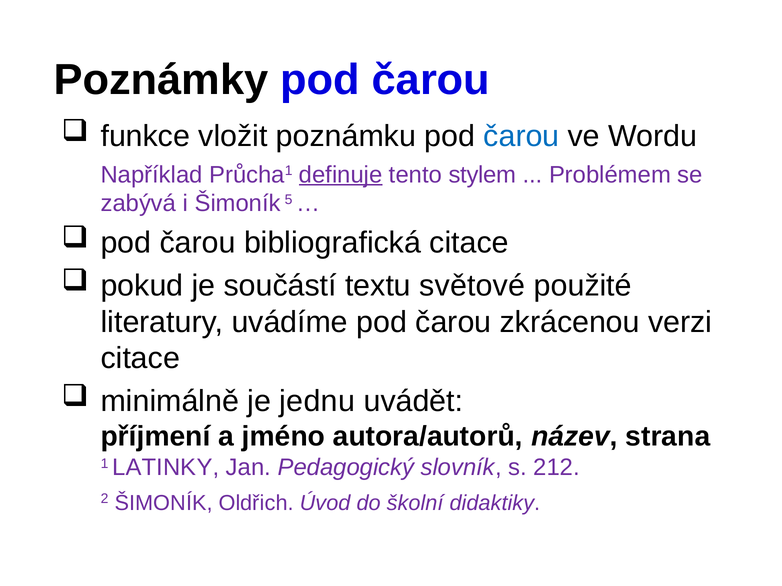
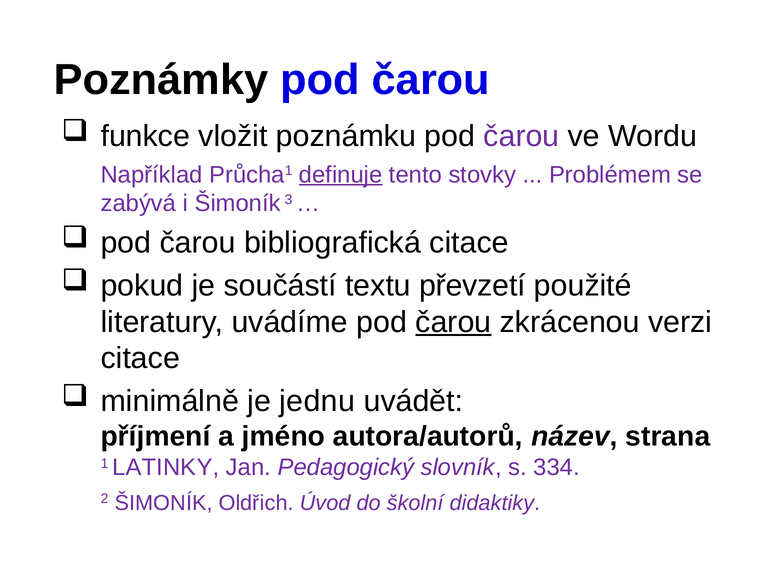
čarou at (521, 136) colour: blue -> purple
stylem: stylem -> stovky
5: 5 -> 3
světové: světové -> převzetí
čarou at (453, 322) underline: none -> present
212: 212 -> 334
